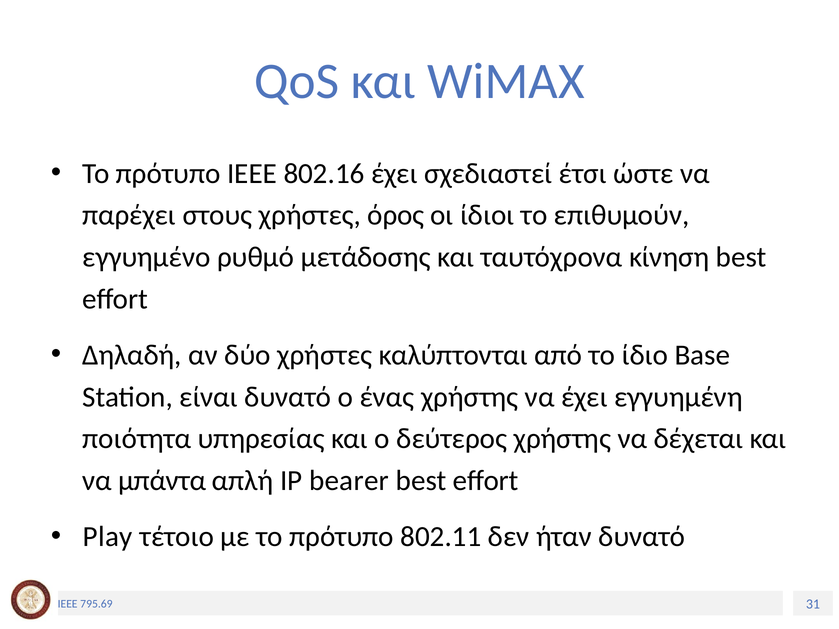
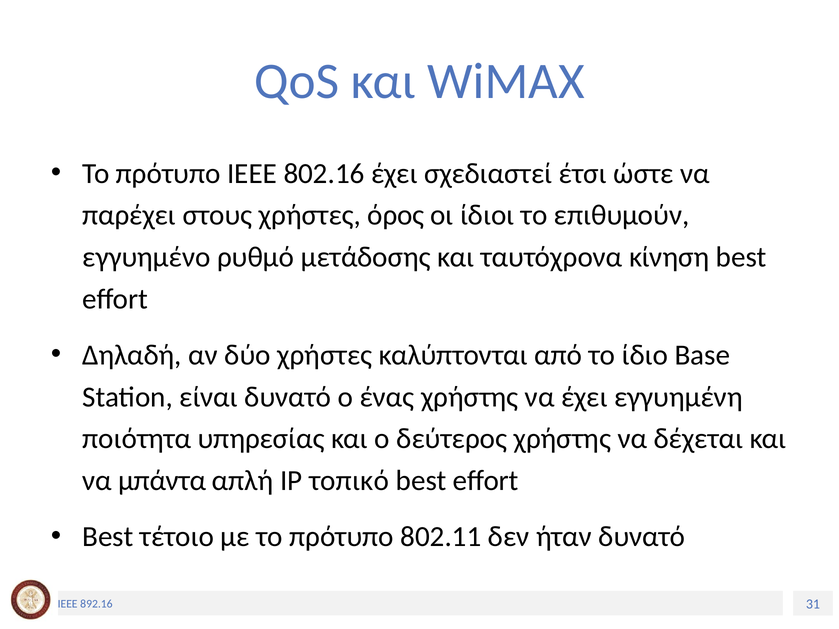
bearer: bearer -> τοπικό
Play at (108, 537): Play -> Best
795.69: 795.69 -> 892.16
